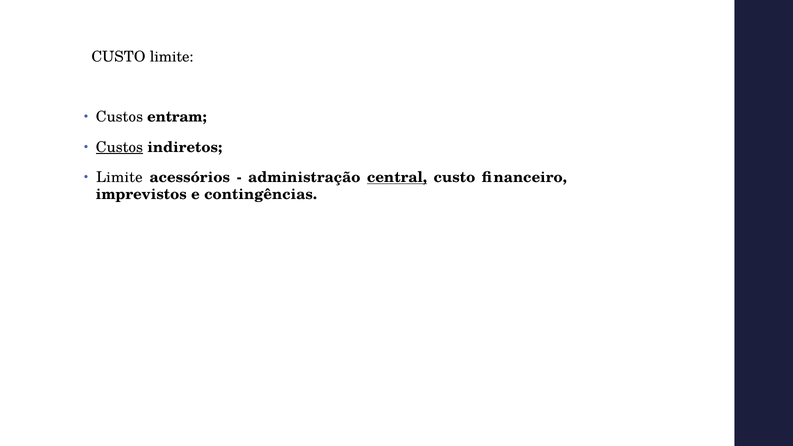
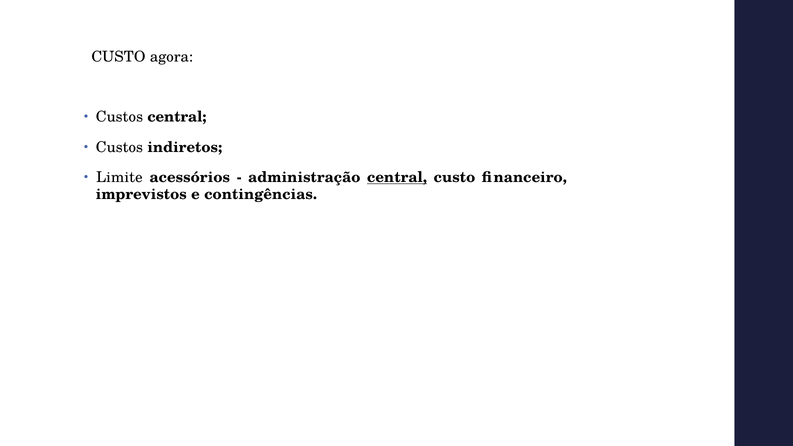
CUSTO limite: limite -> agora
Custos entram: entram -> central
Custos at (119, 147) underline: present -> none
